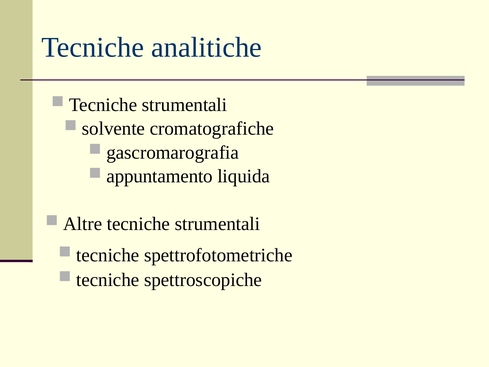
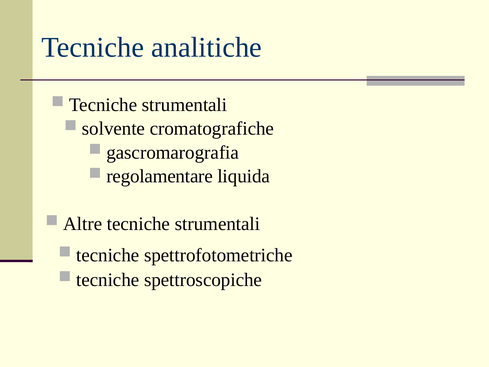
appuntamento: appuntamento -> regolamentare
